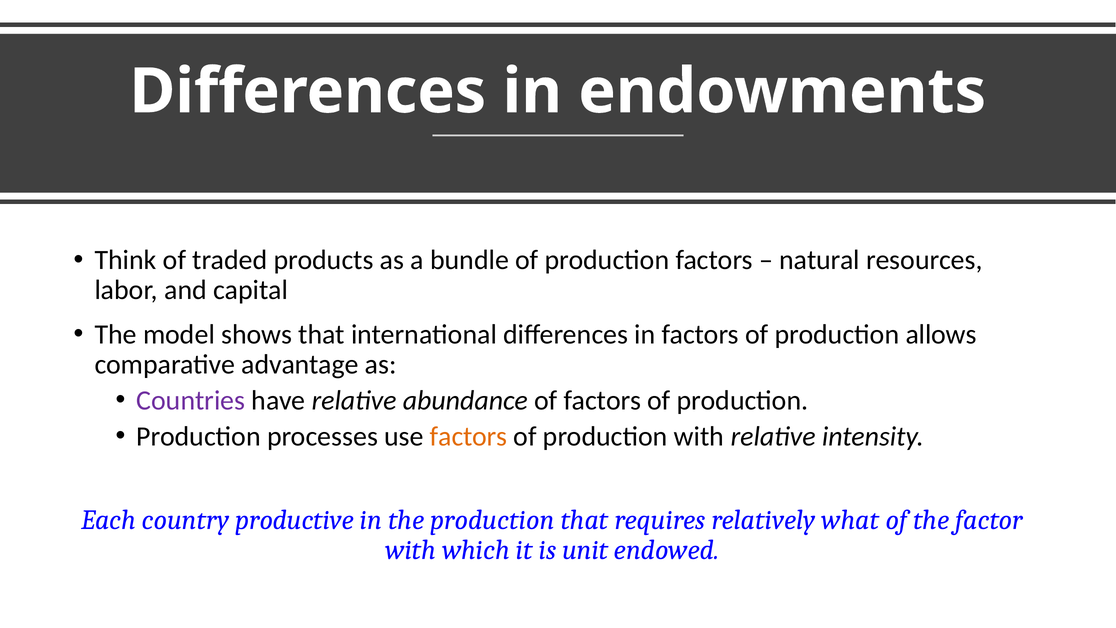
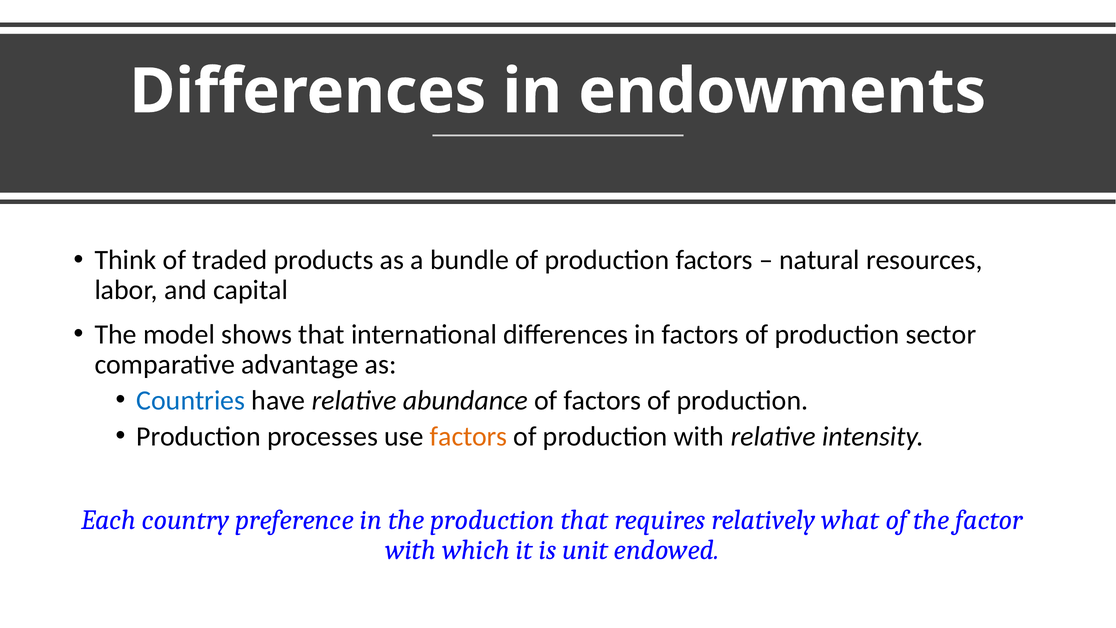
allows: allows -> sector
Countries colour: purple -> blue
productive: productive -> preference
